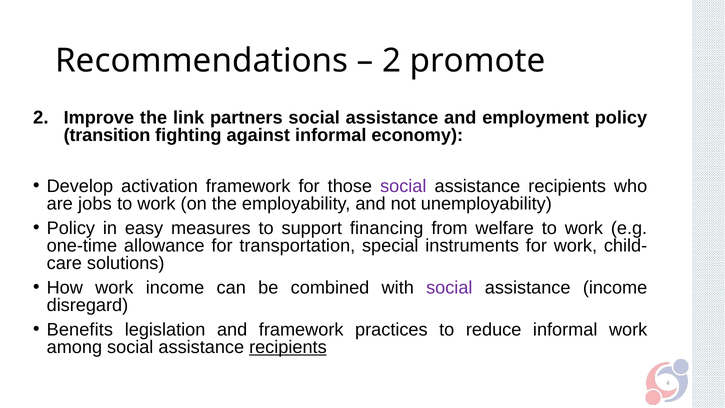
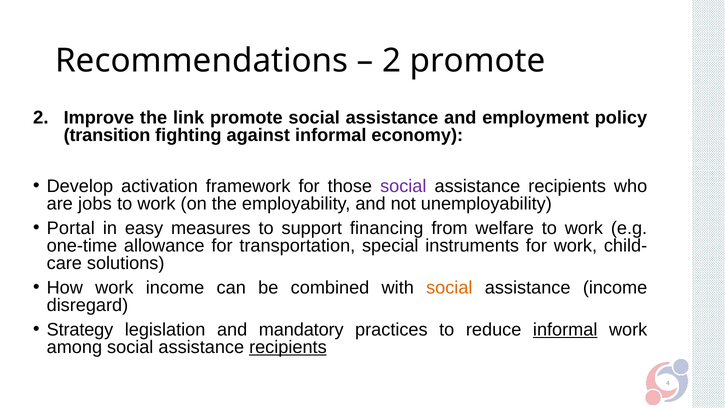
link partners: partners -> promote
Policy at (71, 228): Policy -> Portal
social at (449, 288) colour: purple -> orange
Benefits: Benefits -> Strategy
and framework: framework -> mandatory
informal at (565, 330) underline: none -> present
